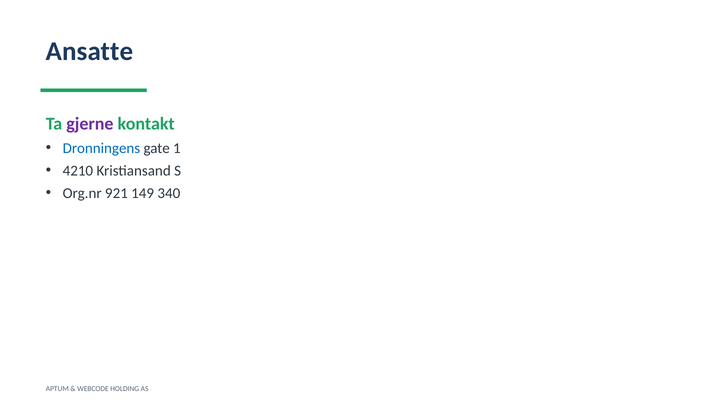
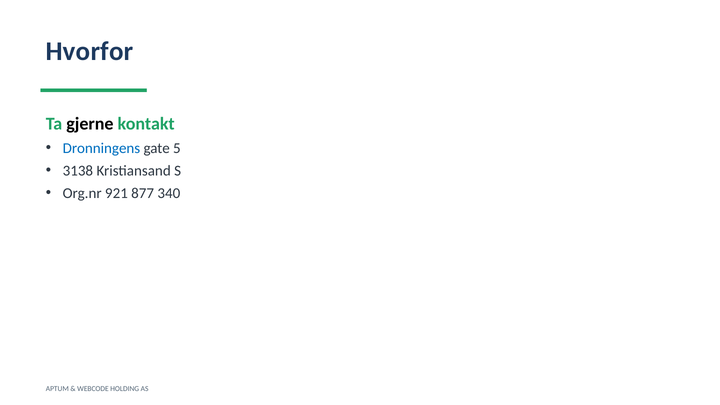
Ansatte: Ansatte -> Hvorfor
gjerne colour: purple -> black
1: 1 -> 5
4210: 4210 -> 3138
149: 149 -> 877
